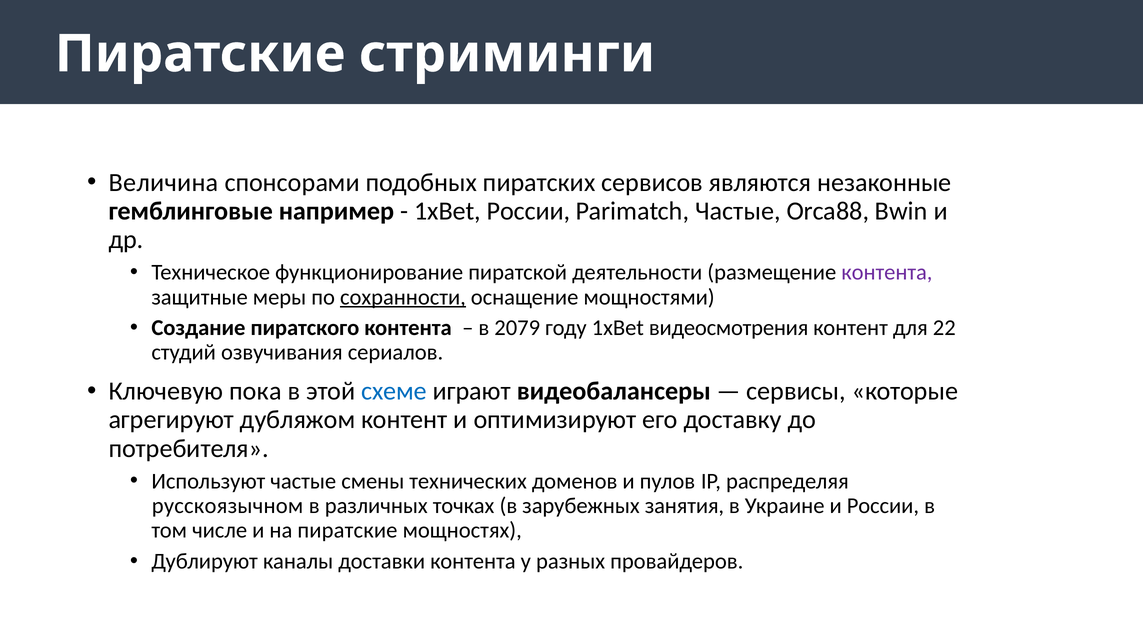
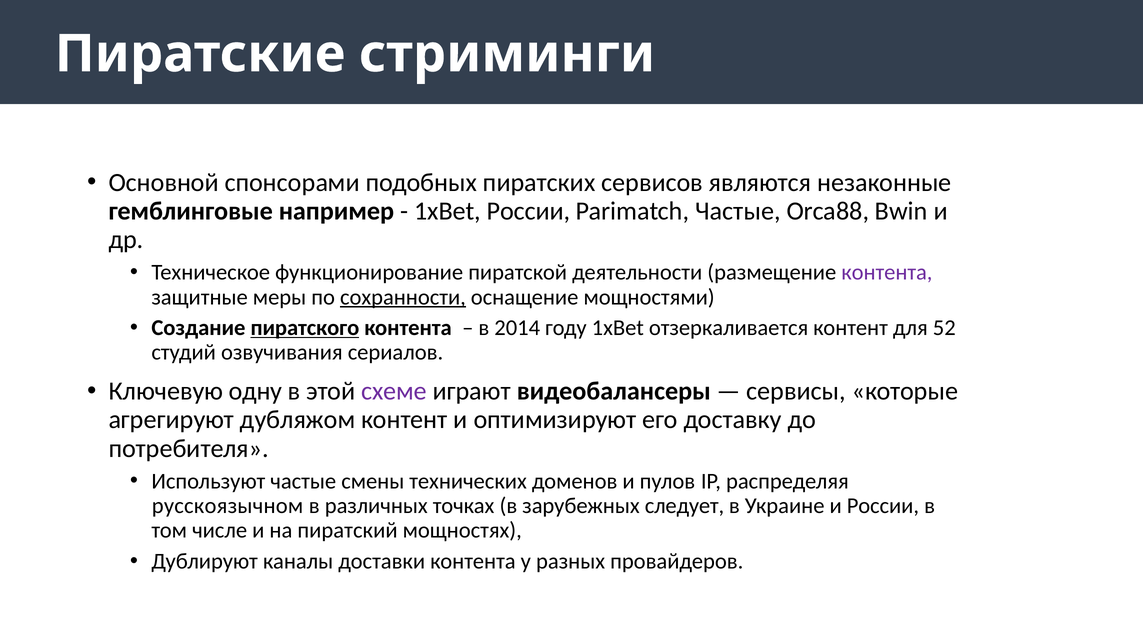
Величина: Величина -> Основной
пиратского underline: none -> present
2079: 2079 -> 2014
видеосмотрения: видеосмотрения -> отзеркаливается
22: 22 -> 52
пока: пока -> одну
схеме colour: blue -> purple
занятия: занятия -> следует
на пиратские: пиратские -> пиратский
